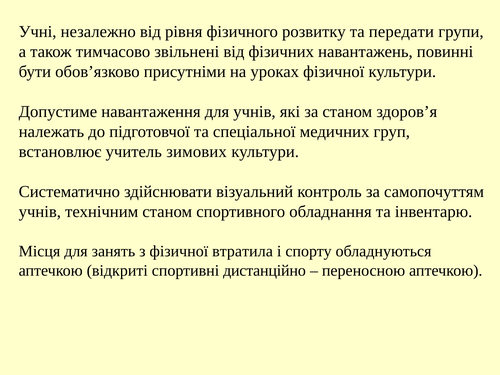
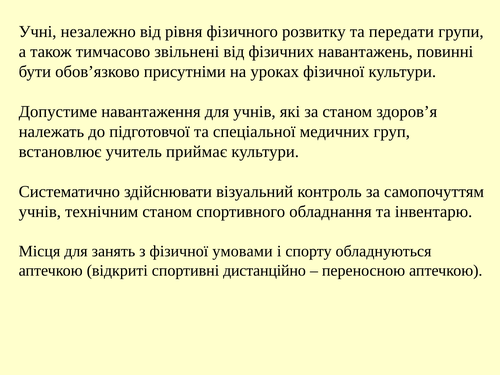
зимових: зимових -> приймає
втратила: втратила -> умовами
